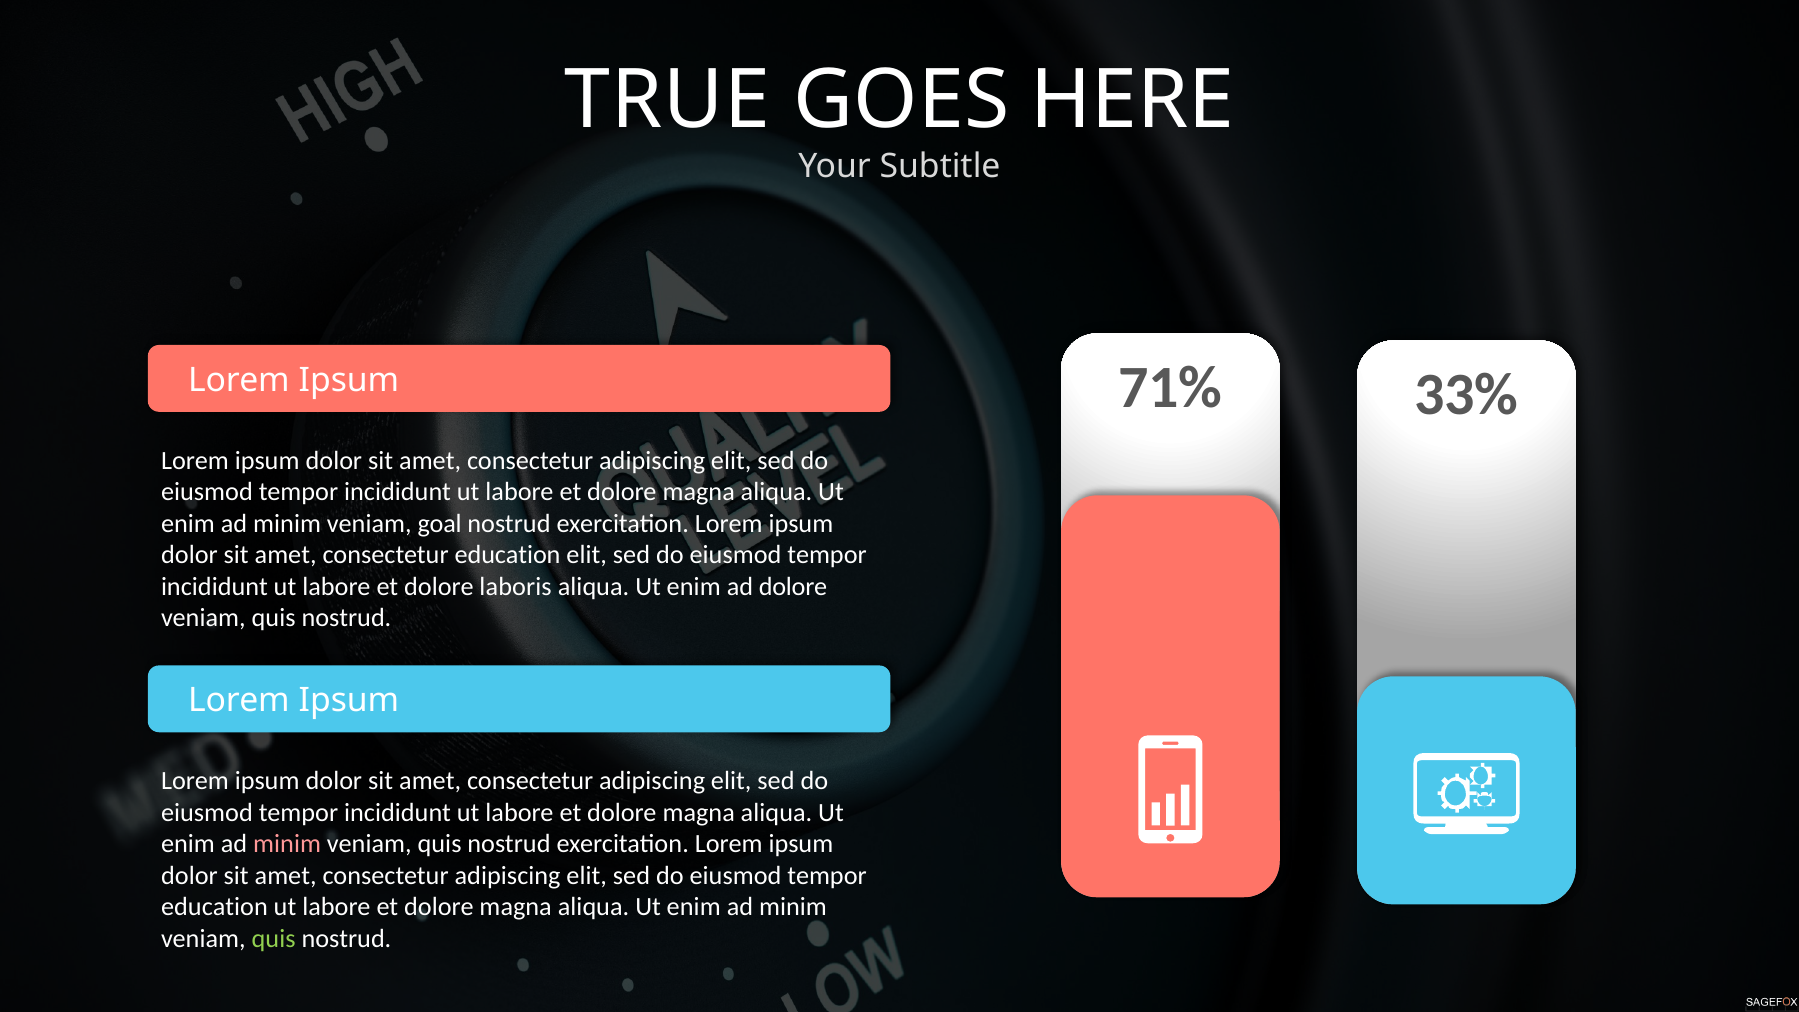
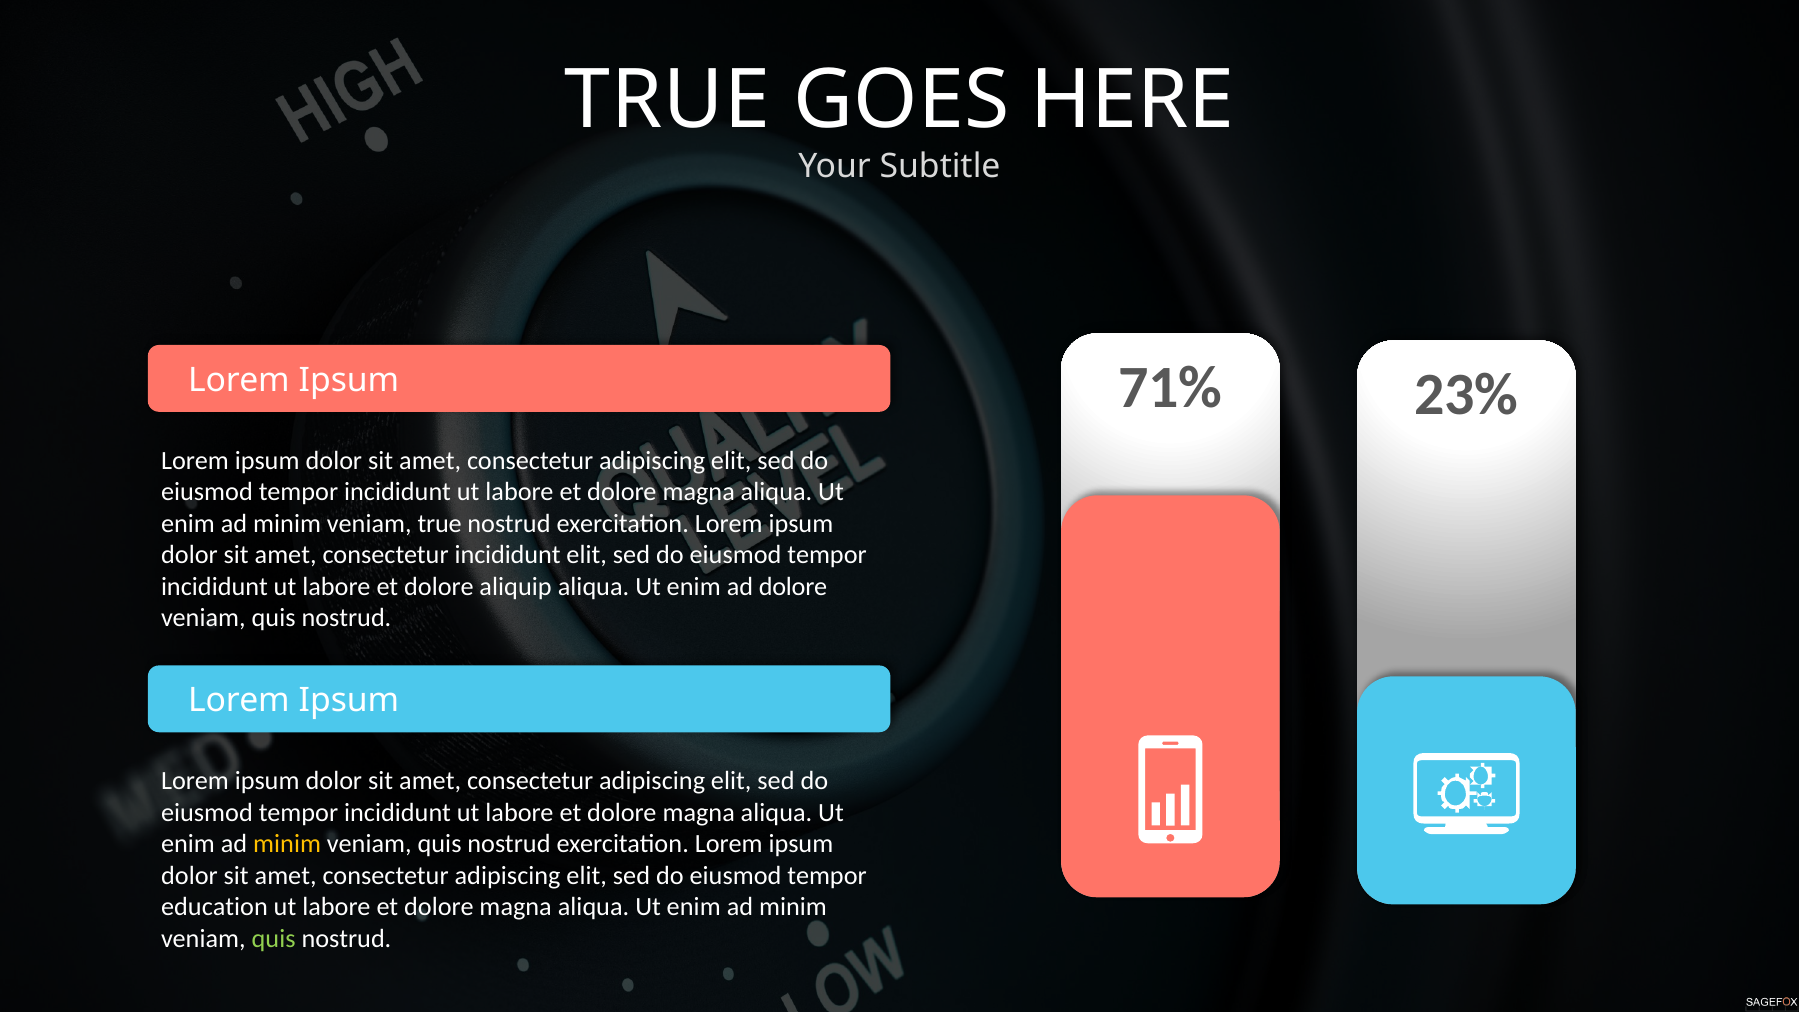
33%: 33% -> 23%
veniam goal: goal -> true
consectetur education: education -> incididunt
laboris: laboris -> aliquip
minim at (287, 844) colour: pink -> yellow
